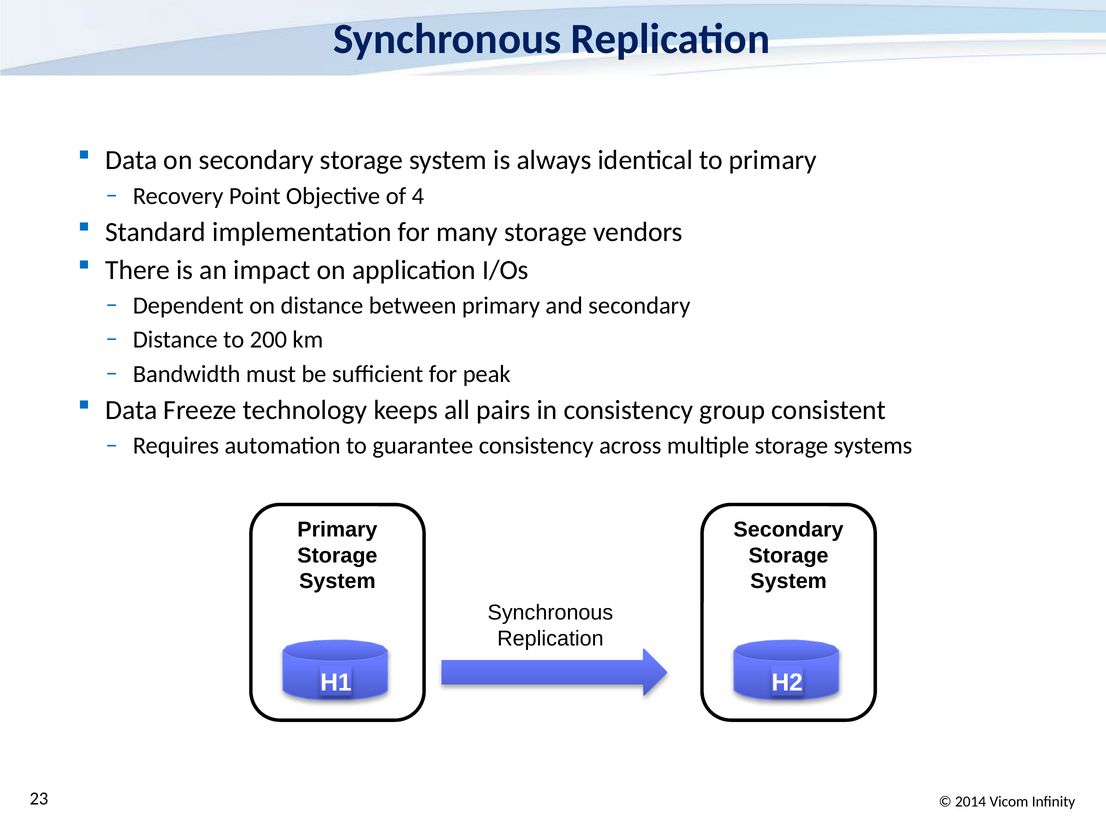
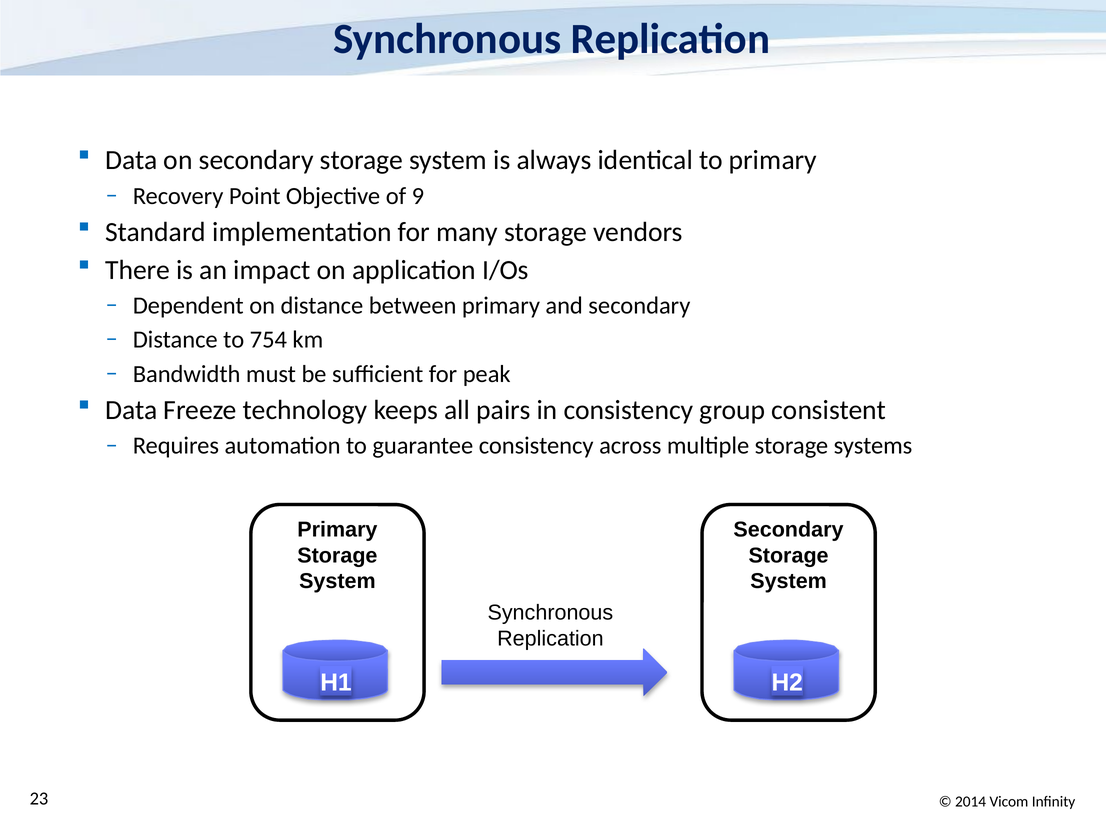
4: 4 -> 9
200: 200 -> 754
